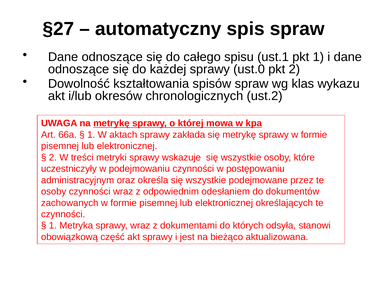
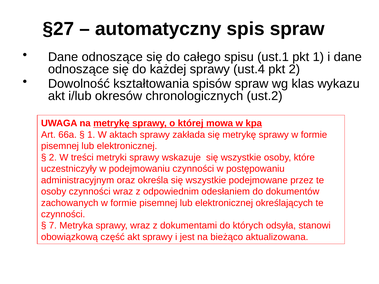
ust.0: ust.0 -> ust.4
1 at (53, 226): 1 -> 7
